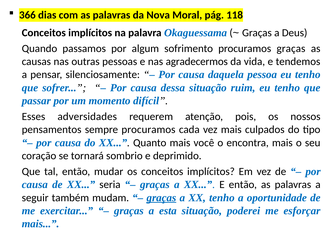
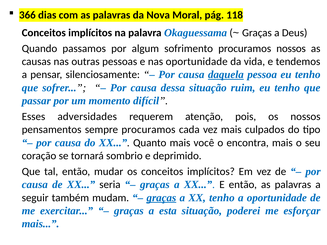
procuramos graças: graças -> nossos
nas agradecermos: agradecermos -> oportunidade
daquela underline: none -> present
